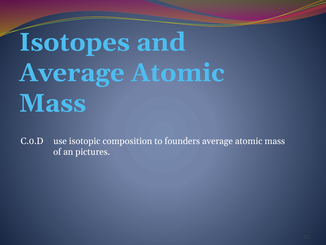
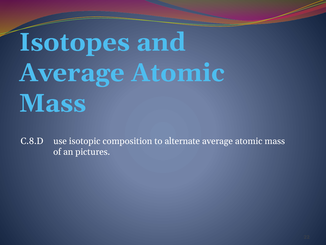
C.0.D: C.0.D -> C.8.D
founders: founders -> alternate
